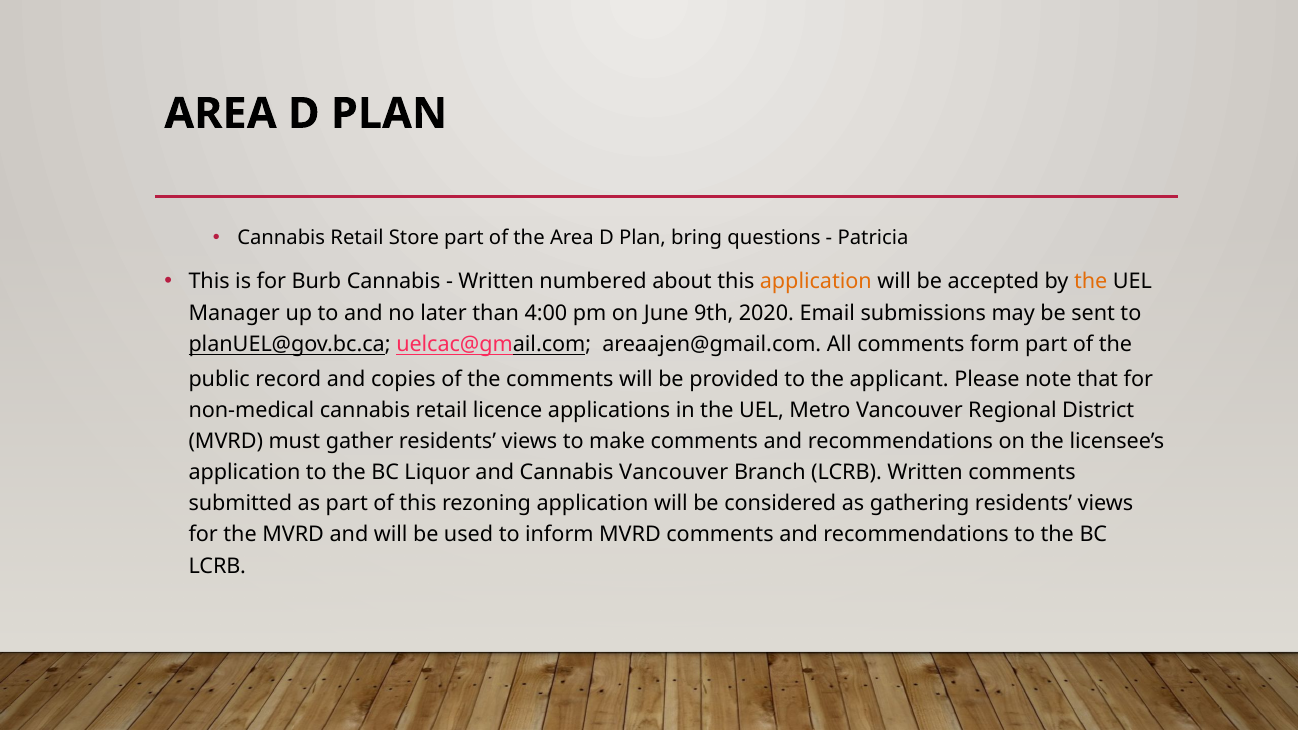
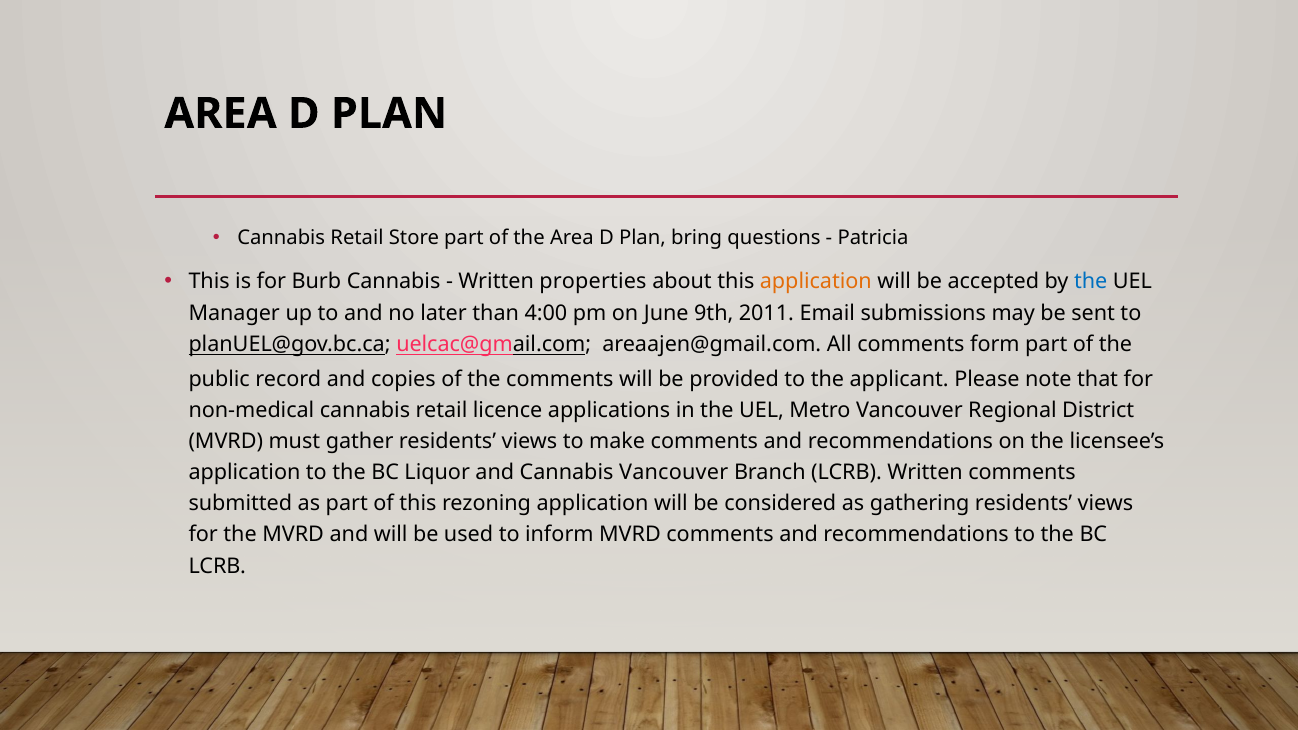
numbered: numbered -> properties
the at (1091, 282) colour: orange -> blue
2020: 2020 -> 2011
